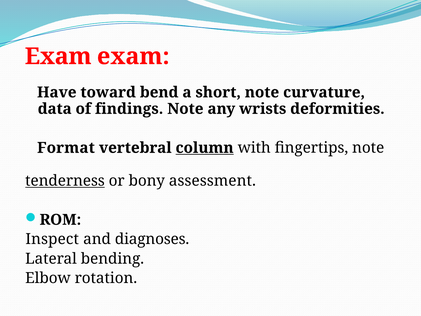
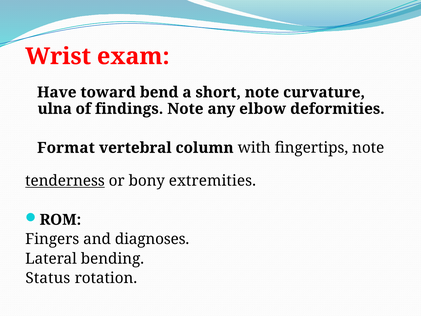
Exam at (58, 56): Exam -> Wrist
data: data -> ulna
wrists: wrists -> elbow
column underline: present -> none
assessment: assessment -> extremities
Inspect: Inspect -> Fingers
Elbow: Elbow -> Status
